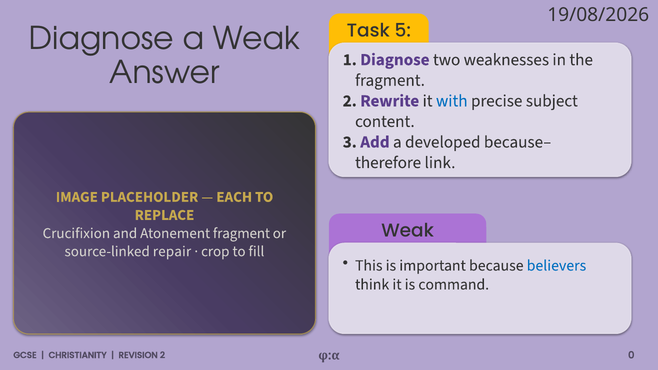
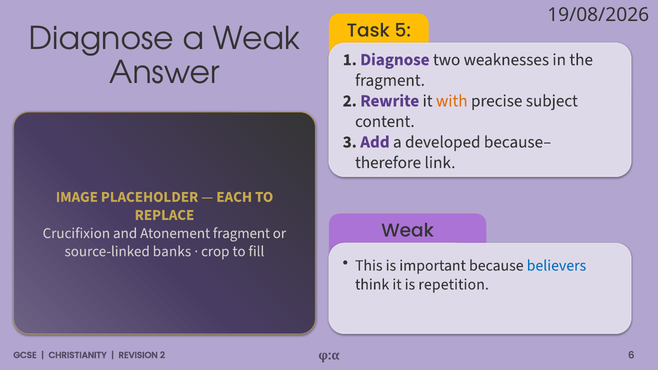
with colour: blue -> orange
repair: repair -> banks
command: command -> repetition
0: 0 -> 6
